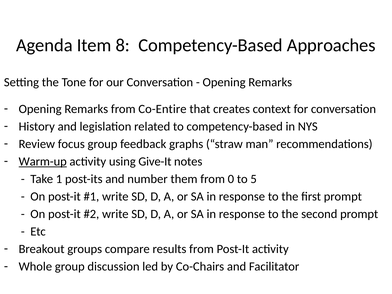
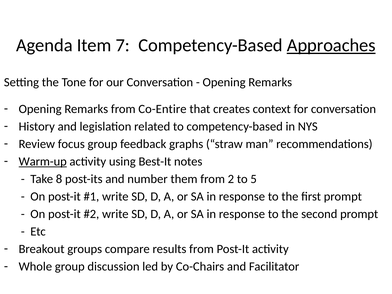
8: 8 -> 7
Approaches underline: none -> present
Give-It: Give-It -> Best-It
1: 1 -> 8
0: 0 -> 2
